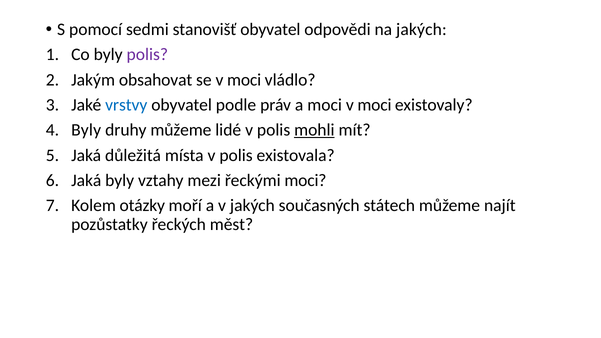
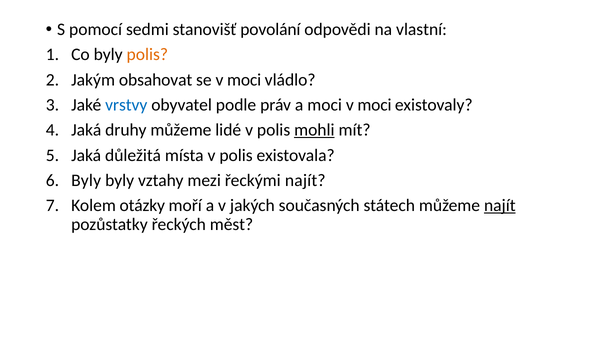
stanovišť obyvatel: obyvatel -> povolání
na jakých: jakých -> vlastní
polis at (147, 55) colour: purple -> orange
Byly at (86, 130): Byly -> Jaká
Jaká at (86, 181): Jaká -> Byly
řeckými moci: moci -> najít
najít at (500, 206) underline: none -> present
